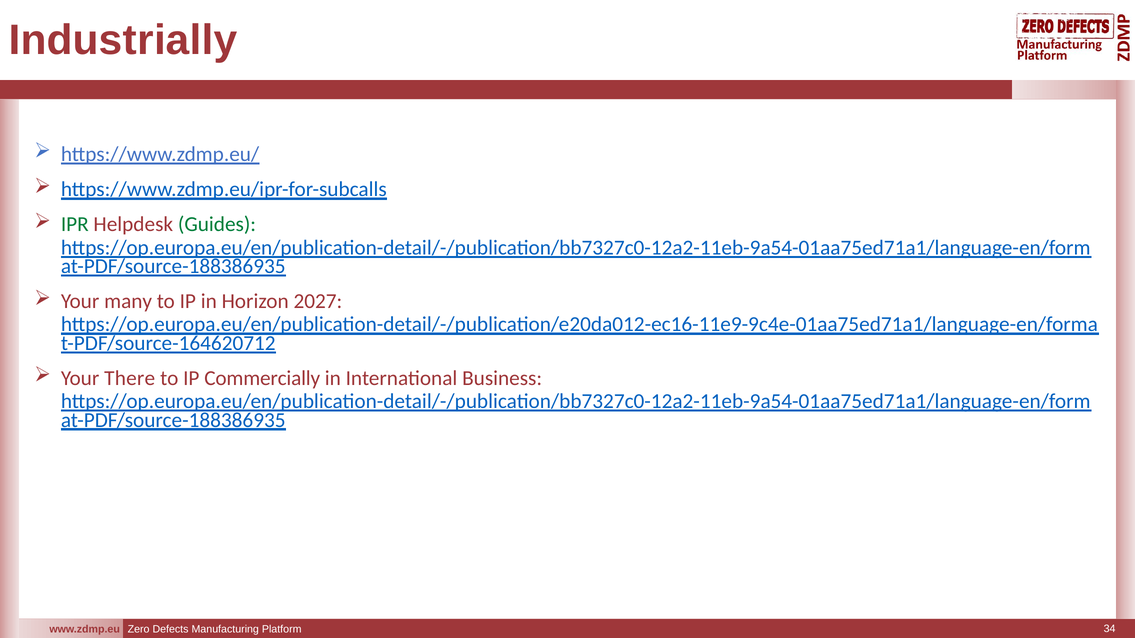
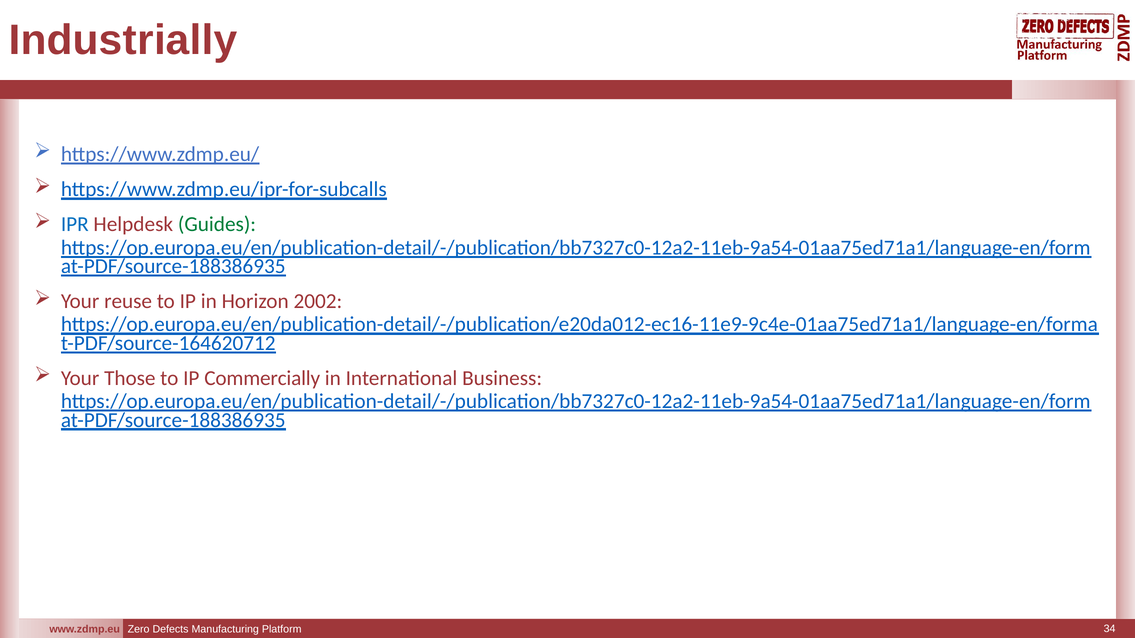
IPR colour: green -> blue
many: many -> reuse
2027: 2027 -> 2002
There: There -> Those
